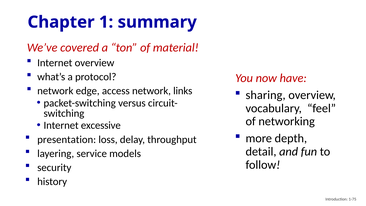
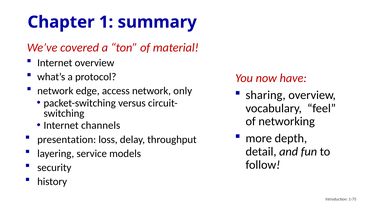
links: links -> only
excessive: excessive -> channels
